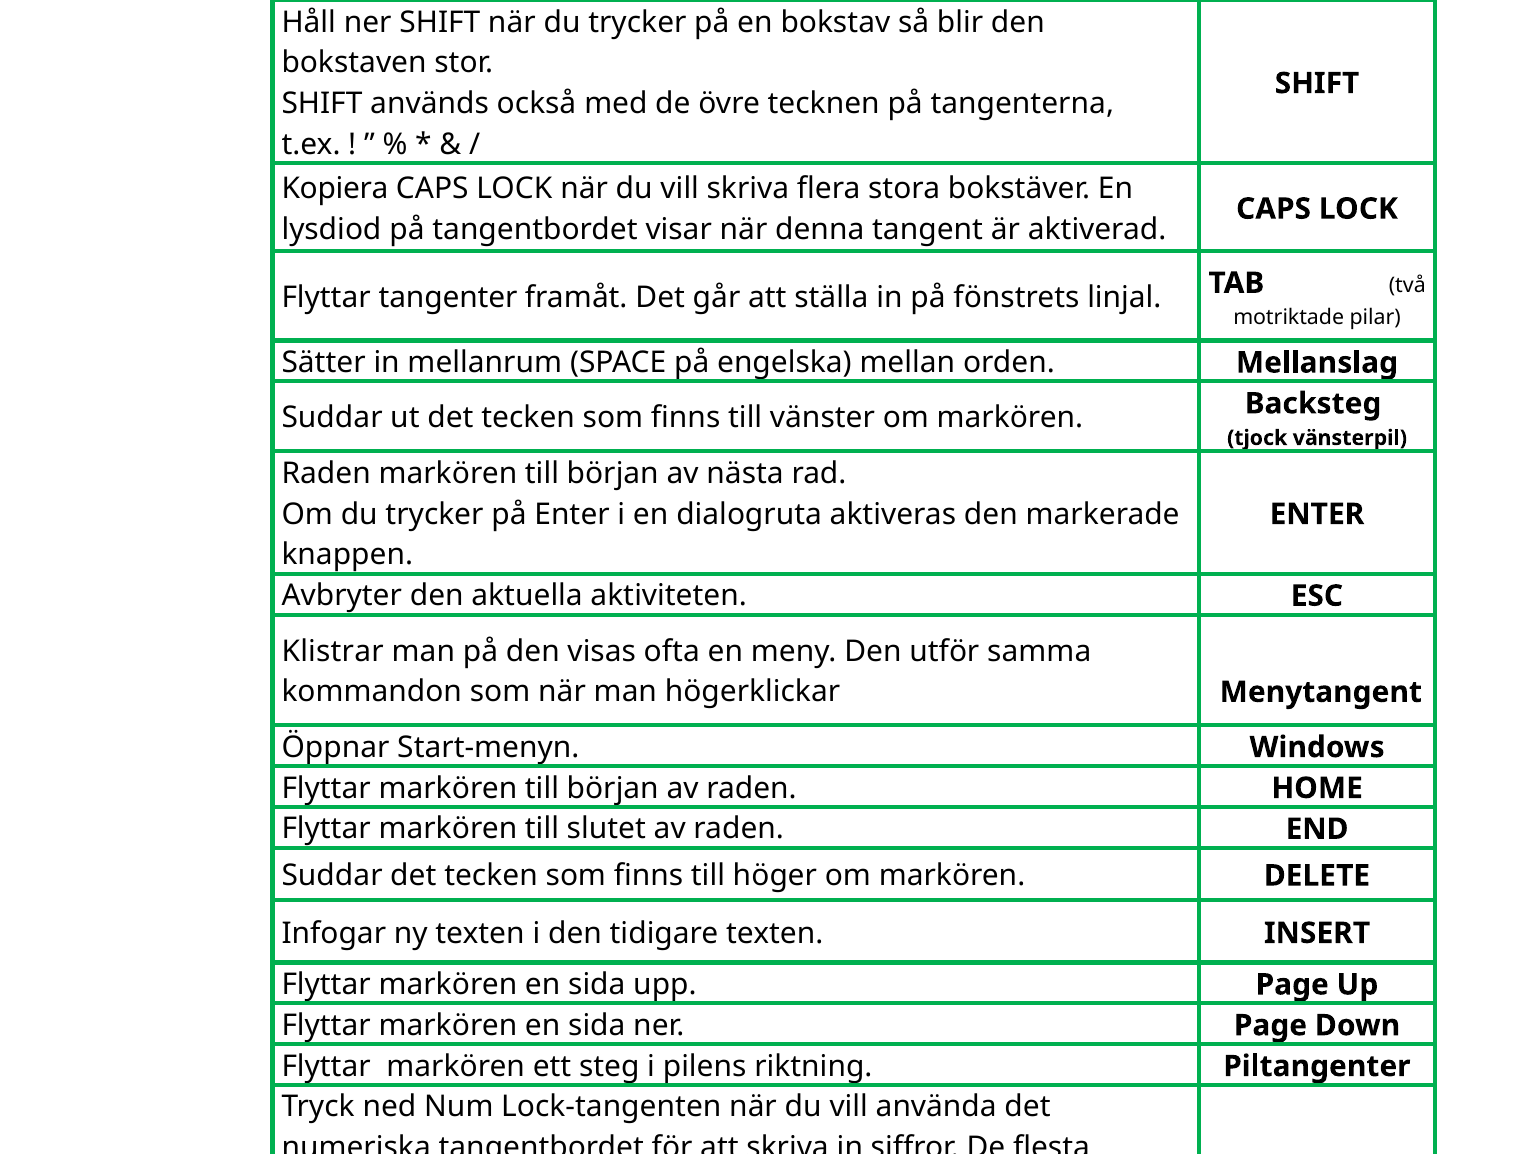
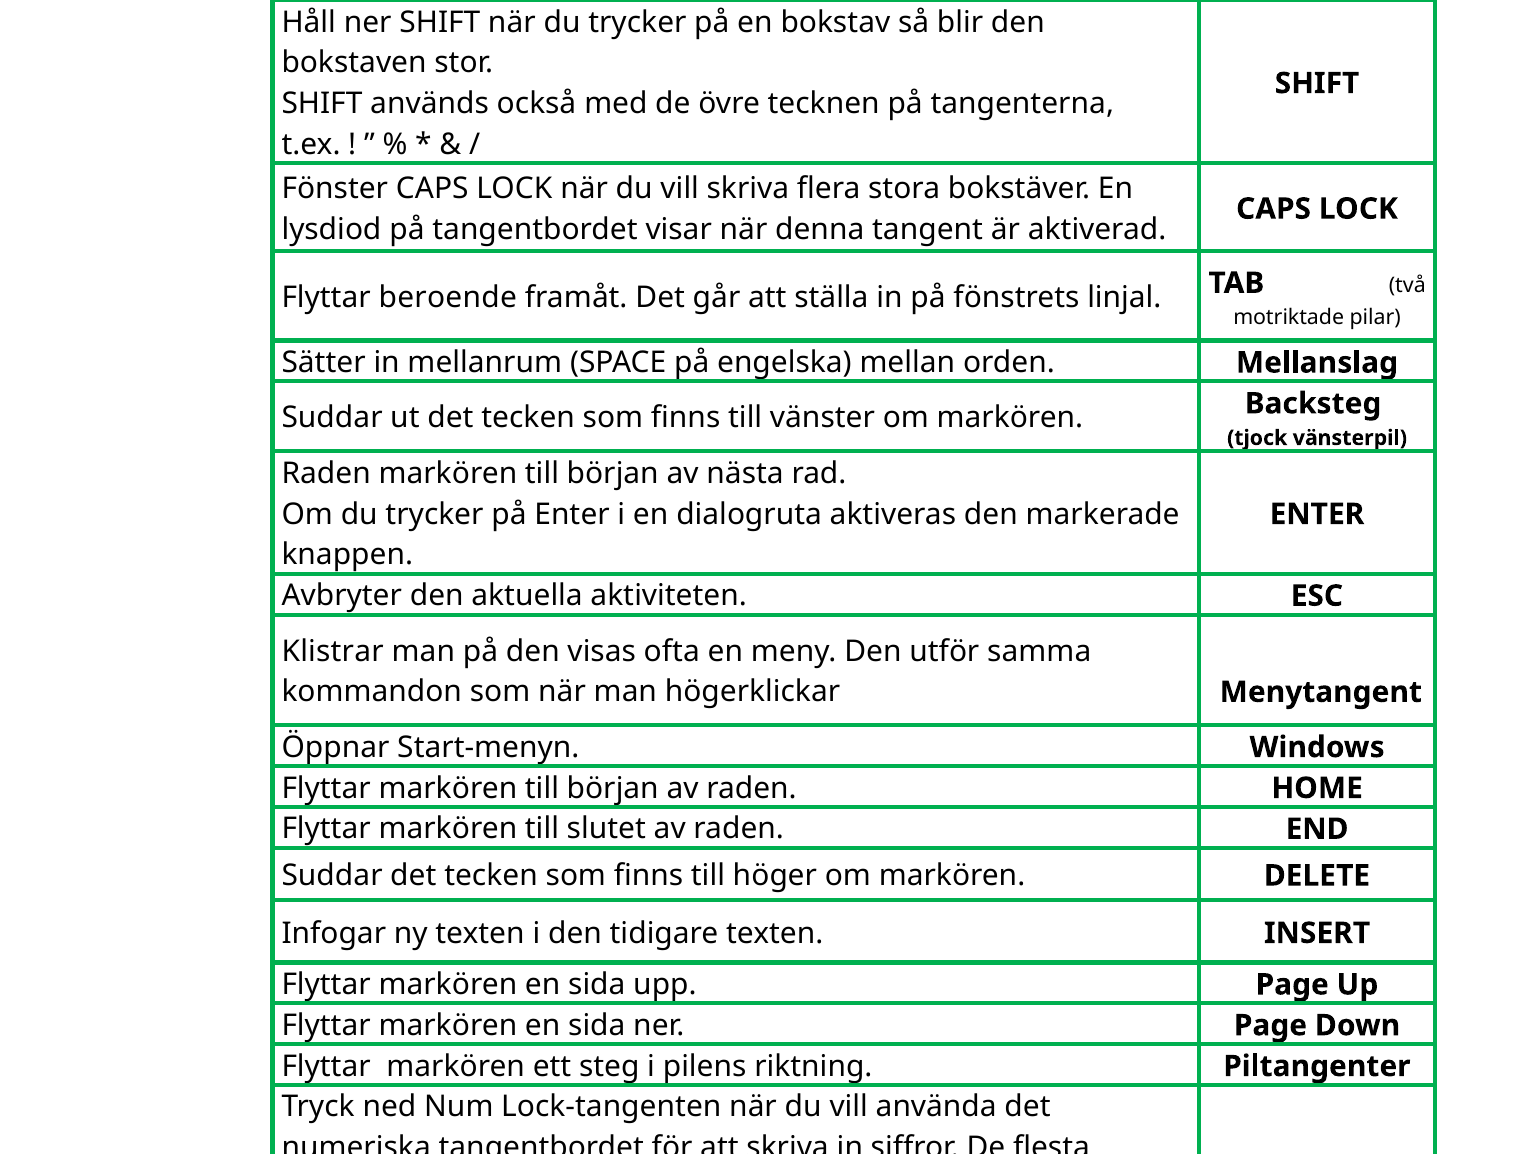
Kopiera: Kopiera -> Fönster
tangenter: tangenter -> beroende
